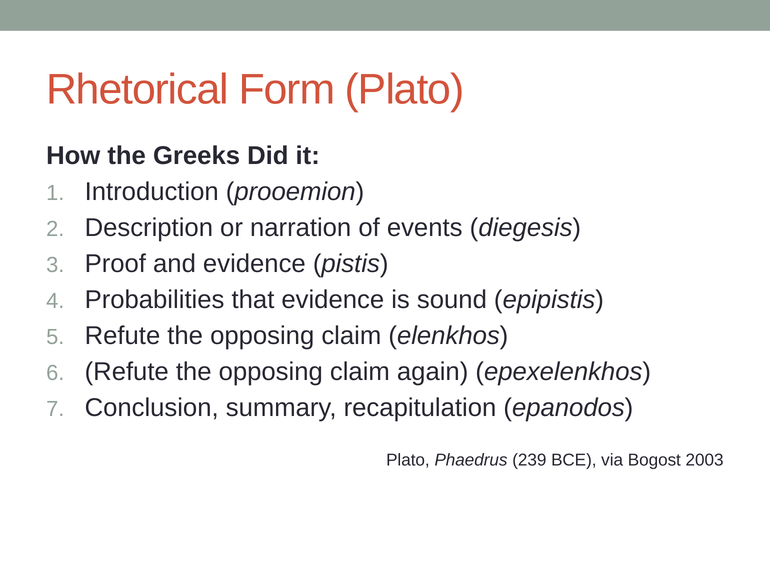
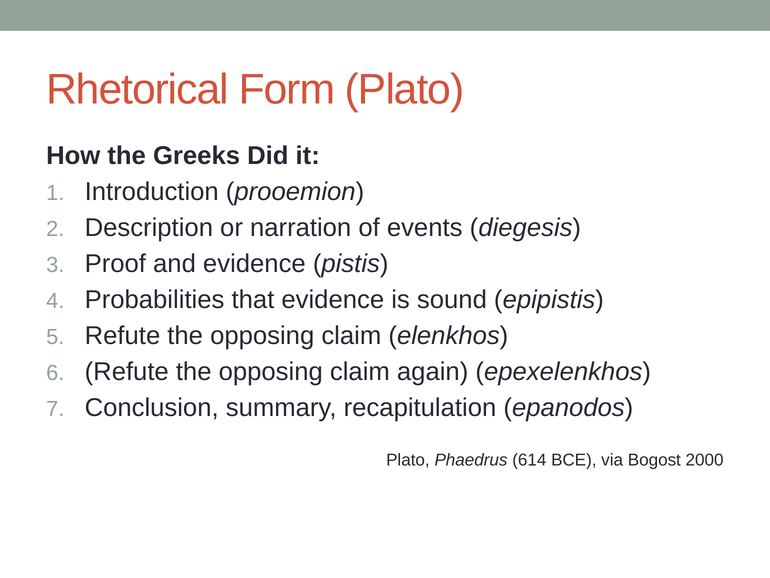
239: 239 -> 614
2003: 2003 -> 2000
